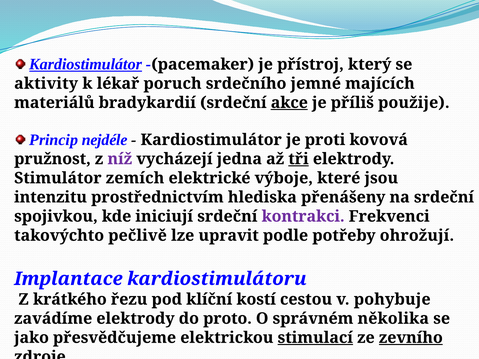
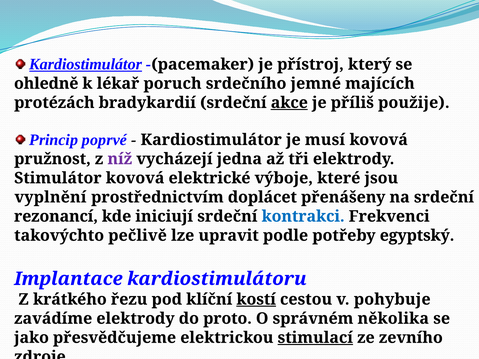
aktivity: aktivity -> ohledně
materiálů: materiálů -> protézách
nejdéle: nejdéle -> poprvé
proti: proti -> musí
tři underline: present -> none
Stimulátor zemích: zemích -> kovová
intenzitu: intenzitu -> vyplnění
hlediska: hlediska -> doplácet
spojivkou: spojivkou -> rezonancí
kontrakci colour: purple -> blue
ohrožují: ohrožují -> egyptský
kostí underline: none -> present
zevního underline: present -> none
